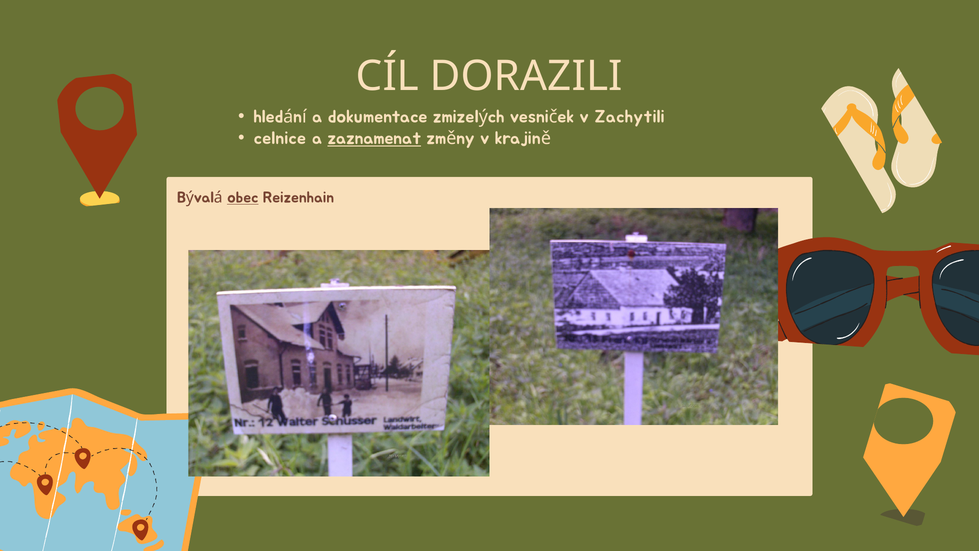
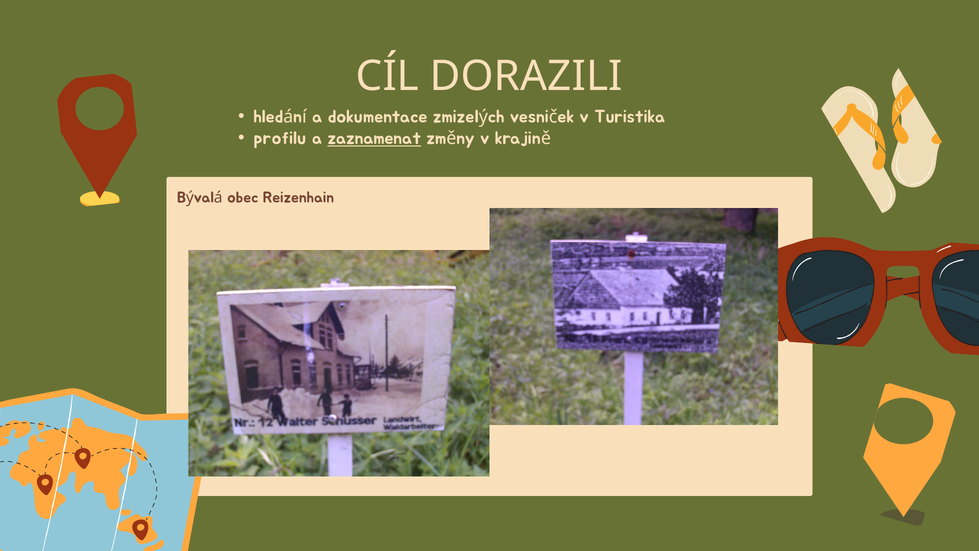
Zachytili: Zachytili -> Turistika
celnice: celnice -> profilu
obec underline: present -> none
